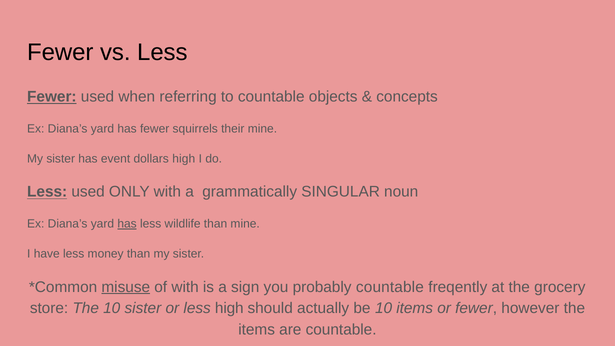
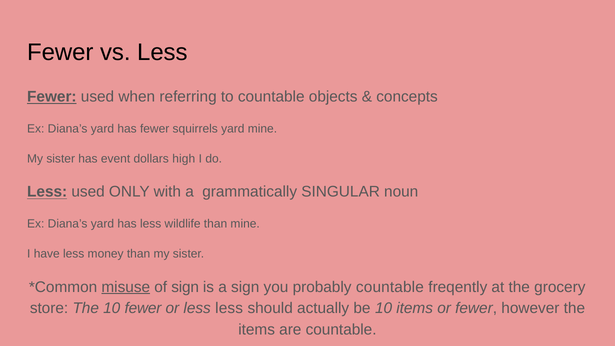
squirrels their: their -> yard
has at (127, 224) underline: present -> none
of with: with -> sign
10 sister: sister -> fewer
less high: high -> less
